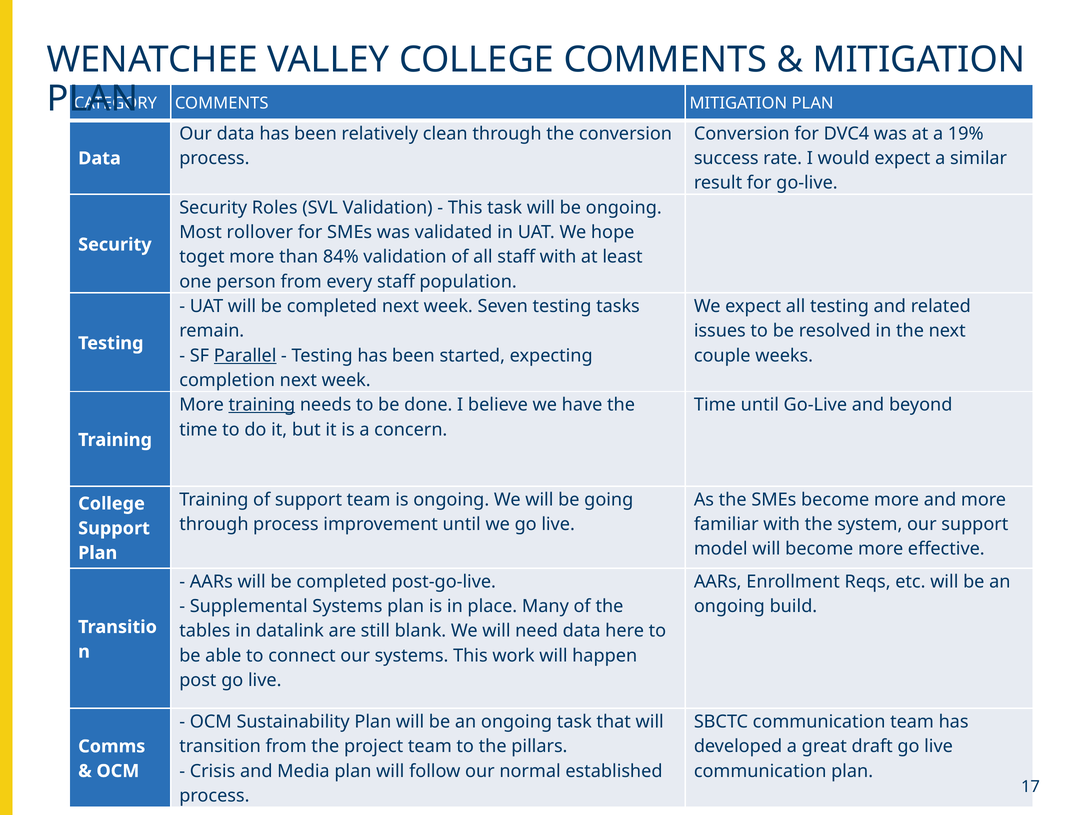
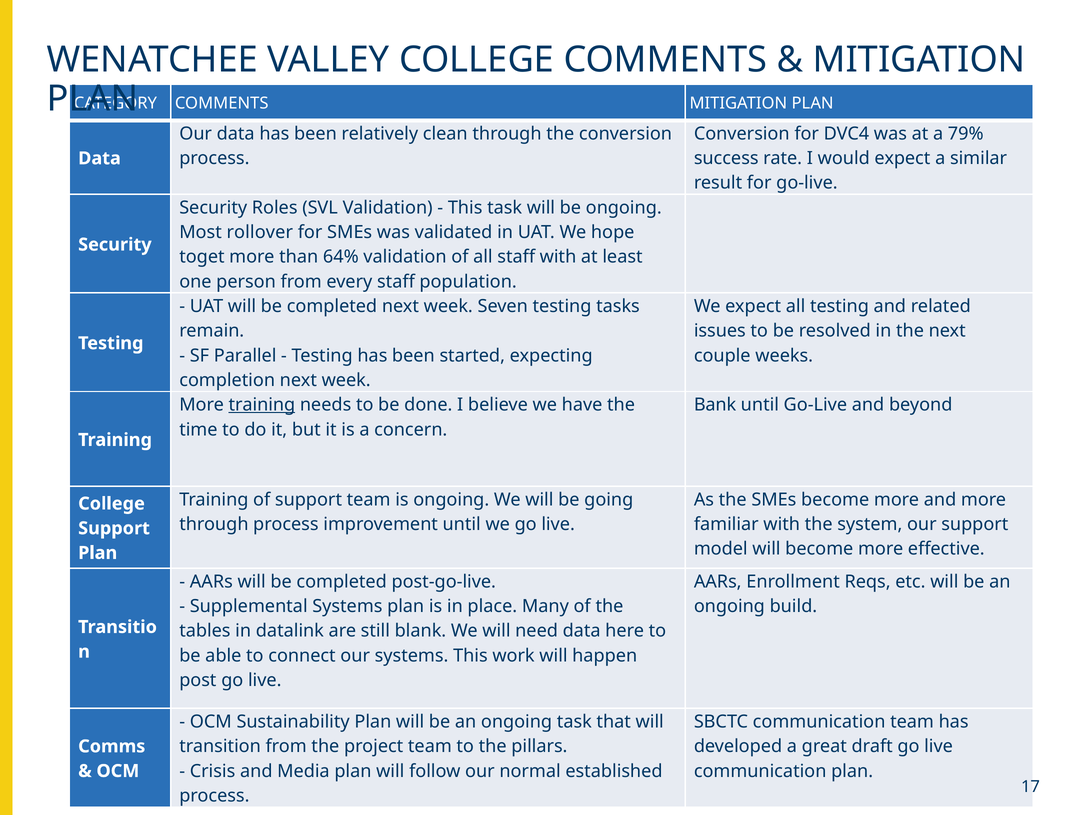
19%: 19% -> 79%
84%: 84% -> 64%
Parallel underline: present -> none
Time at (715, 405): Time -> Bank
